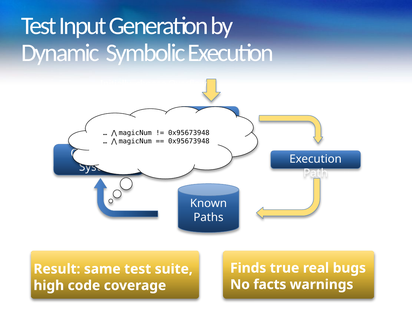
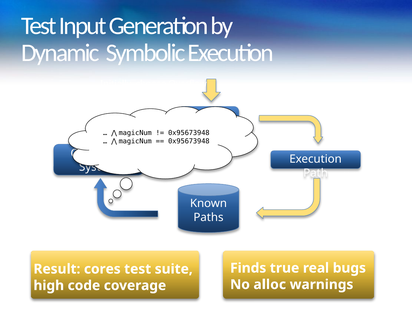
same: same -> cores
facts: facts -> alloc
